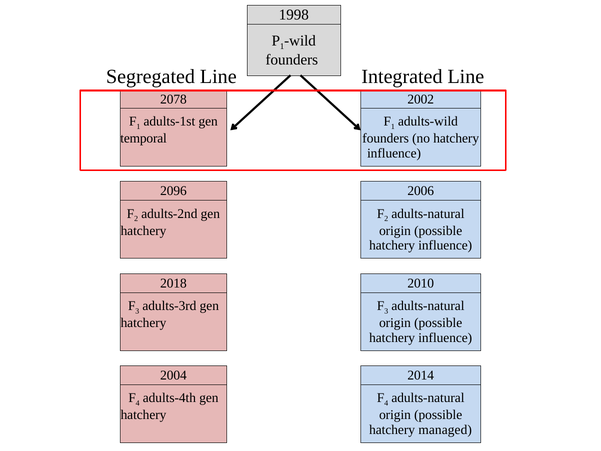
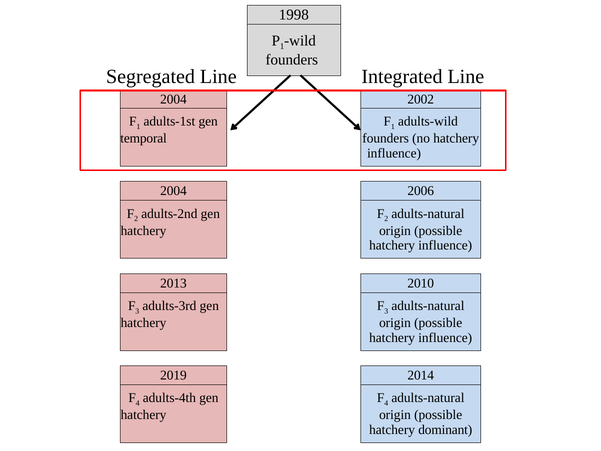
2078 at (173, 99): 2078 -> 2004
2096 at (173, 191): 2096 -> 2004
2018: 2018 -> 2013
2004: 2004 -> 2019
managed: managed -> dominant
